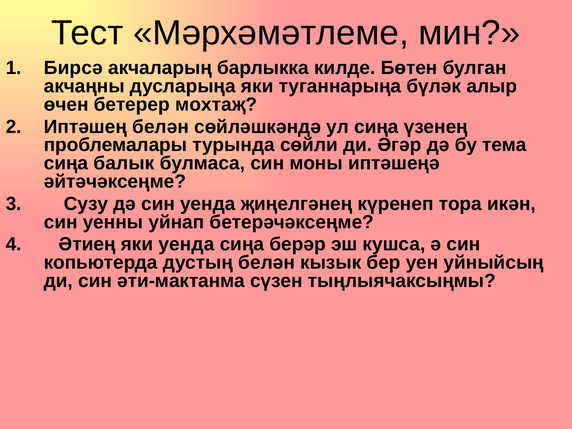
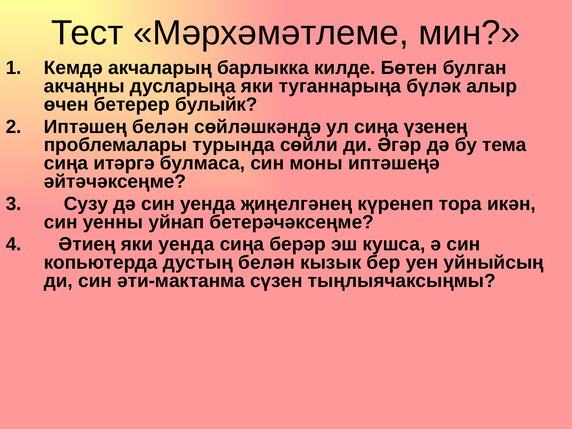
Бирсә: Бирсә -> Кемдә
мохтаҗ: мохтаҗ -> булыйк
балык: балык -> итәргә
